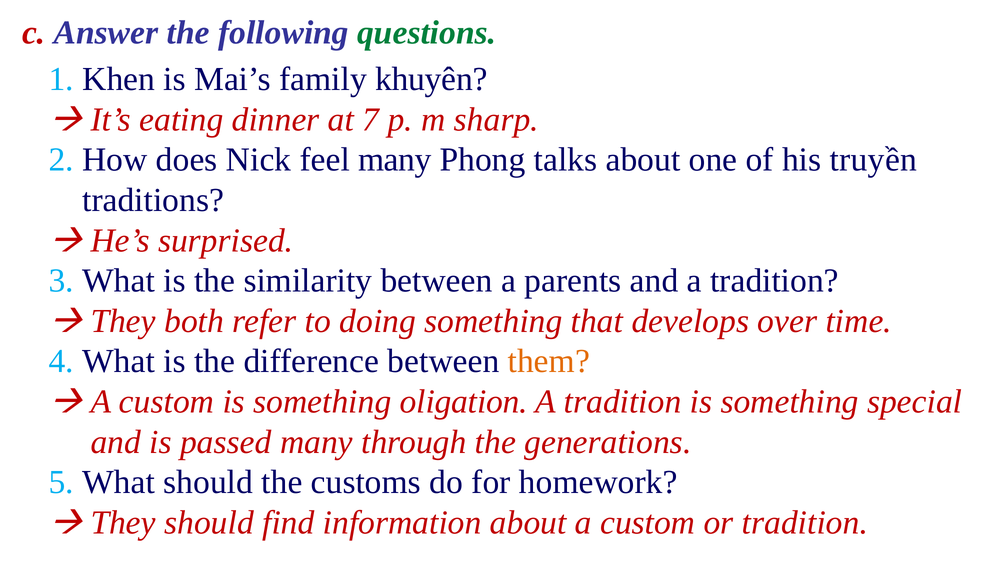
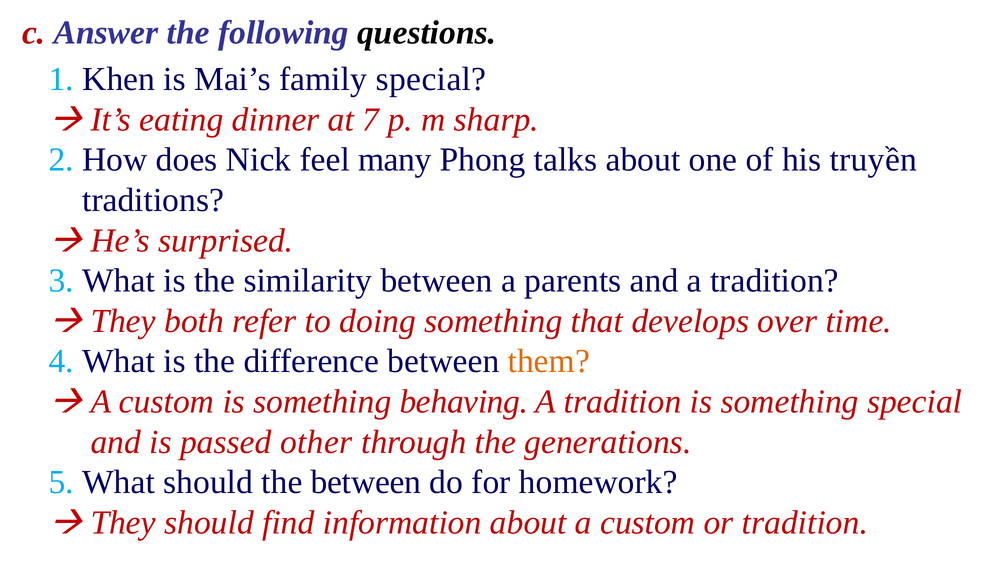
questions colour: green -> black
family khuyên: khuyên -> special
oligation: oligation -> behaving
passed many: many -> other
the customs: customs -> between
